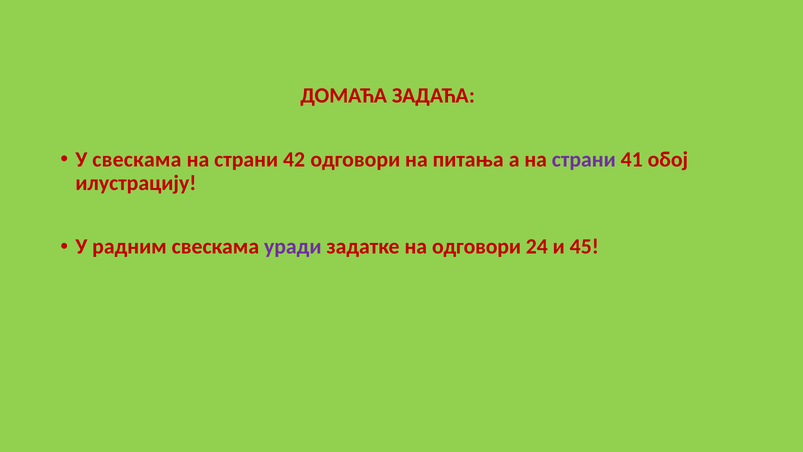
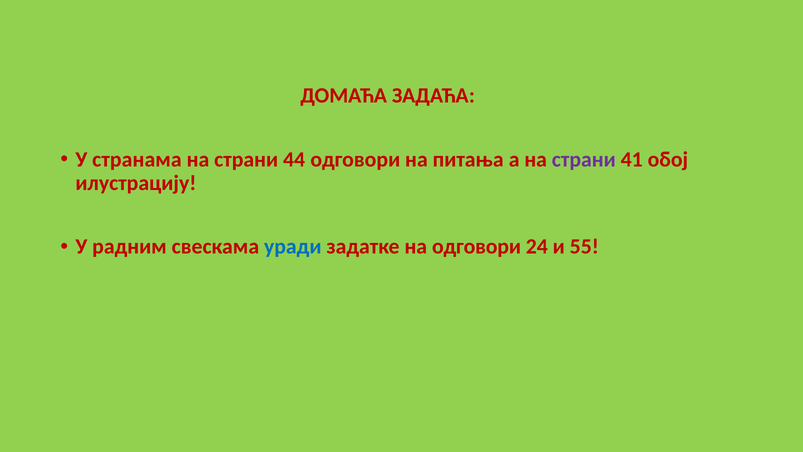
У свескама: свескама -> странама
42: 42 -> 44
уради colour: purple -> blue
45: 45 -> 55
